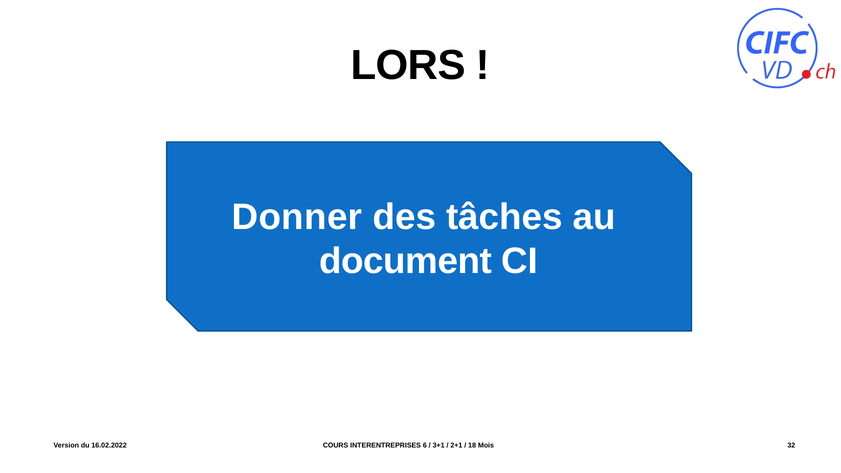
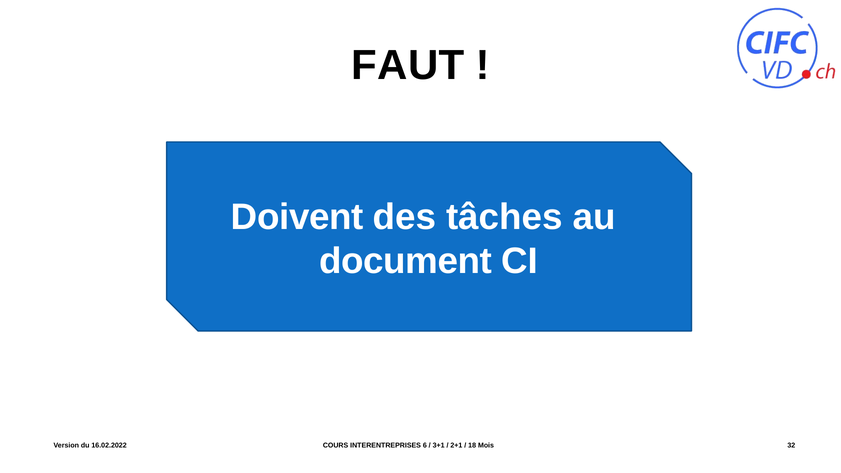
LORS: LORS -> FAUT
Donner: Donner -> Doivent
